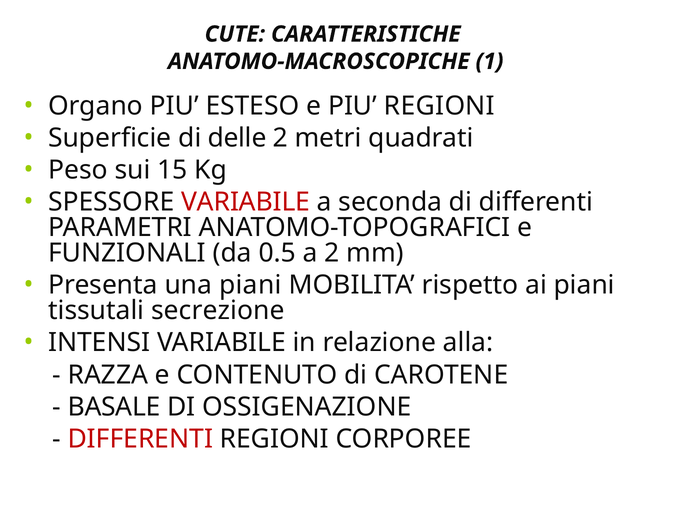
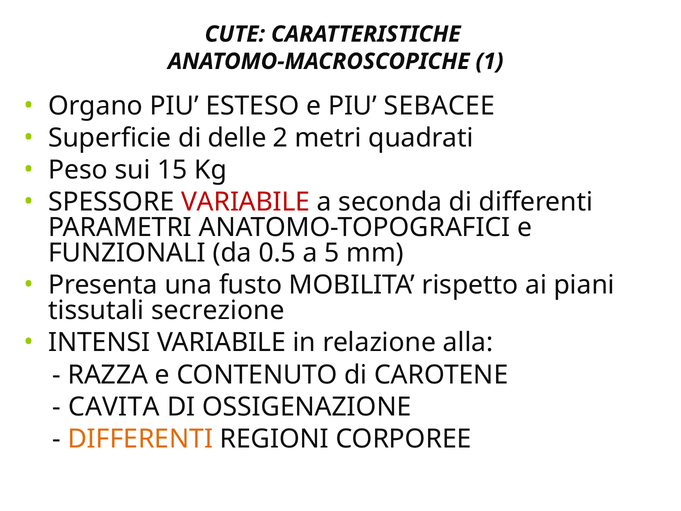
PIU REGIONI: REGIONI -> SEBACEE
a 2: 2 -> 5
una piani: piani -> fusto
BASALE: BASALE -> CAVITA
DIFFERENTI at (140, 439) colour: red -> orange
